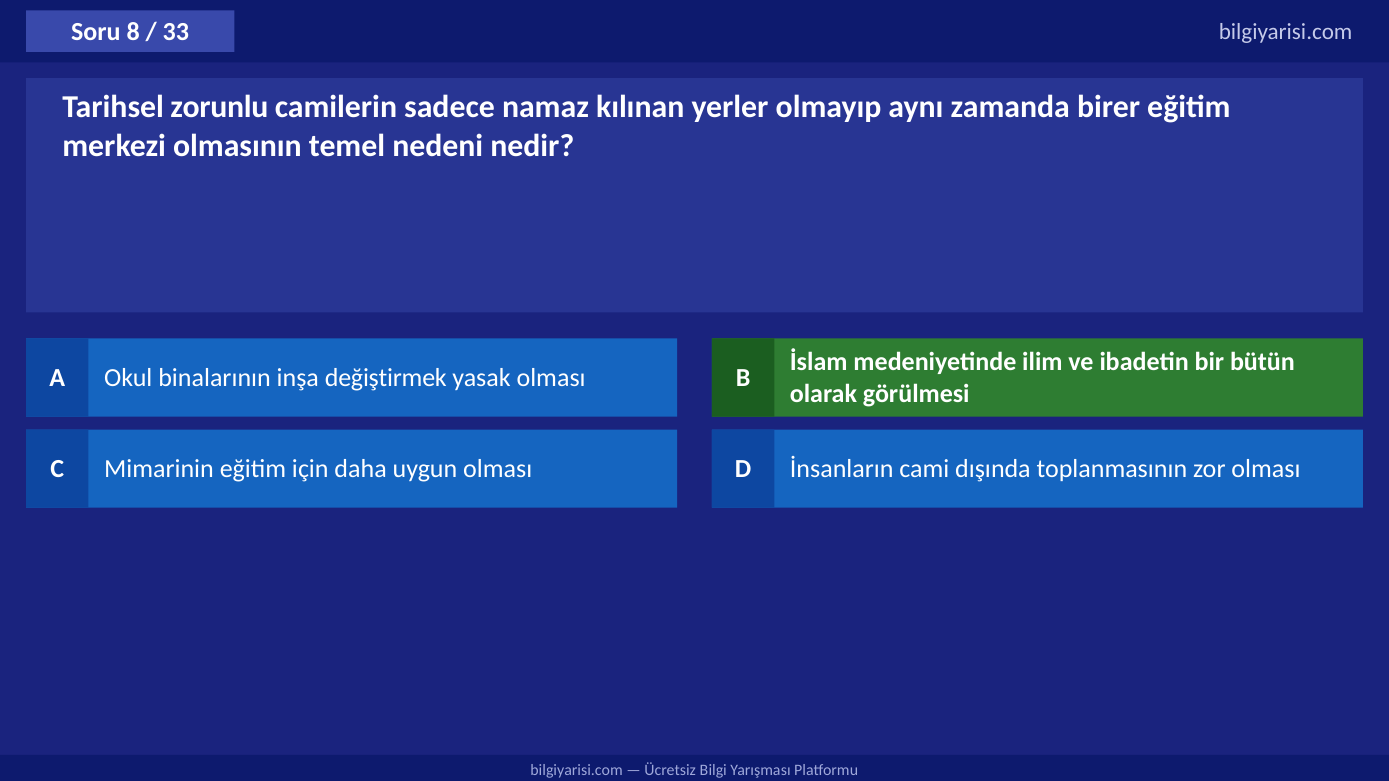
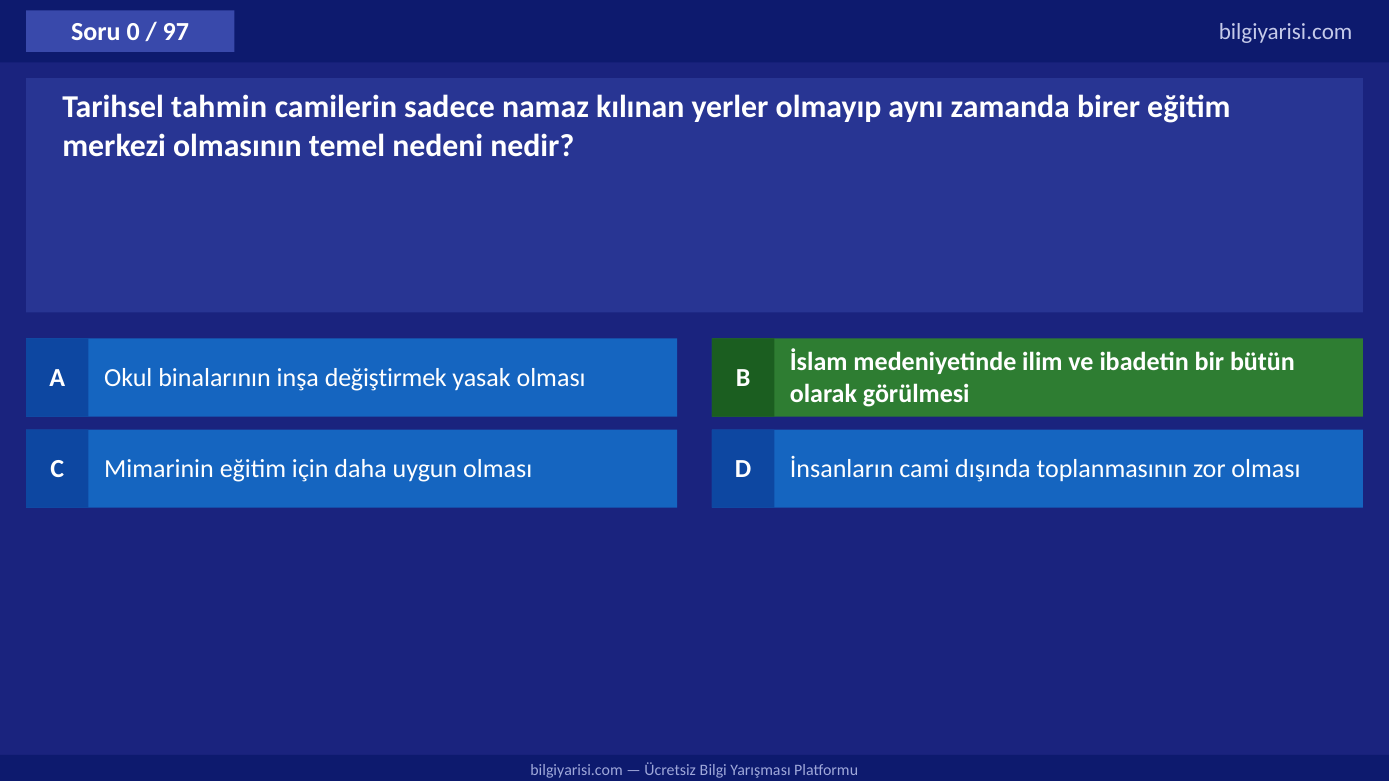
8: 8 -> 0
33: 33 -> 97
zorunlu: zorunlu -> tahmin
